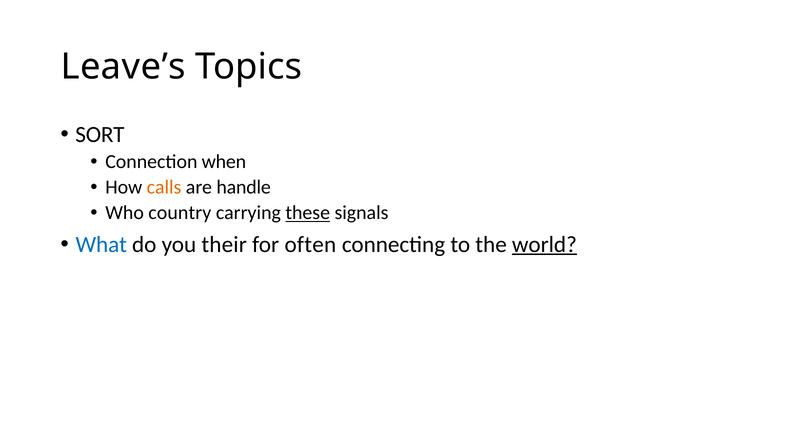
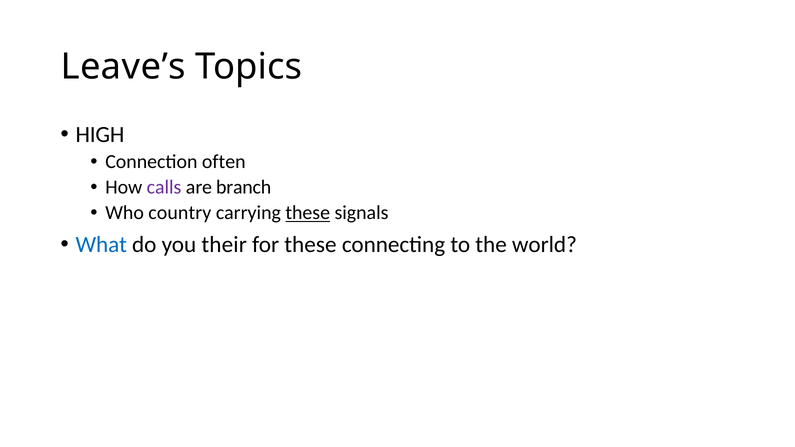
SORT: SORT -> HIGH
when: when -> often
calls colour: orange -> purple
handle: handle -> branch
for often: often -> these
world underline: present -> none
